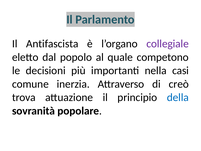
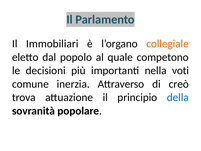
Antifascista: Antifascista -> Immobiliari
collegiale colour: purple -> orange
casi: casi -> voti
